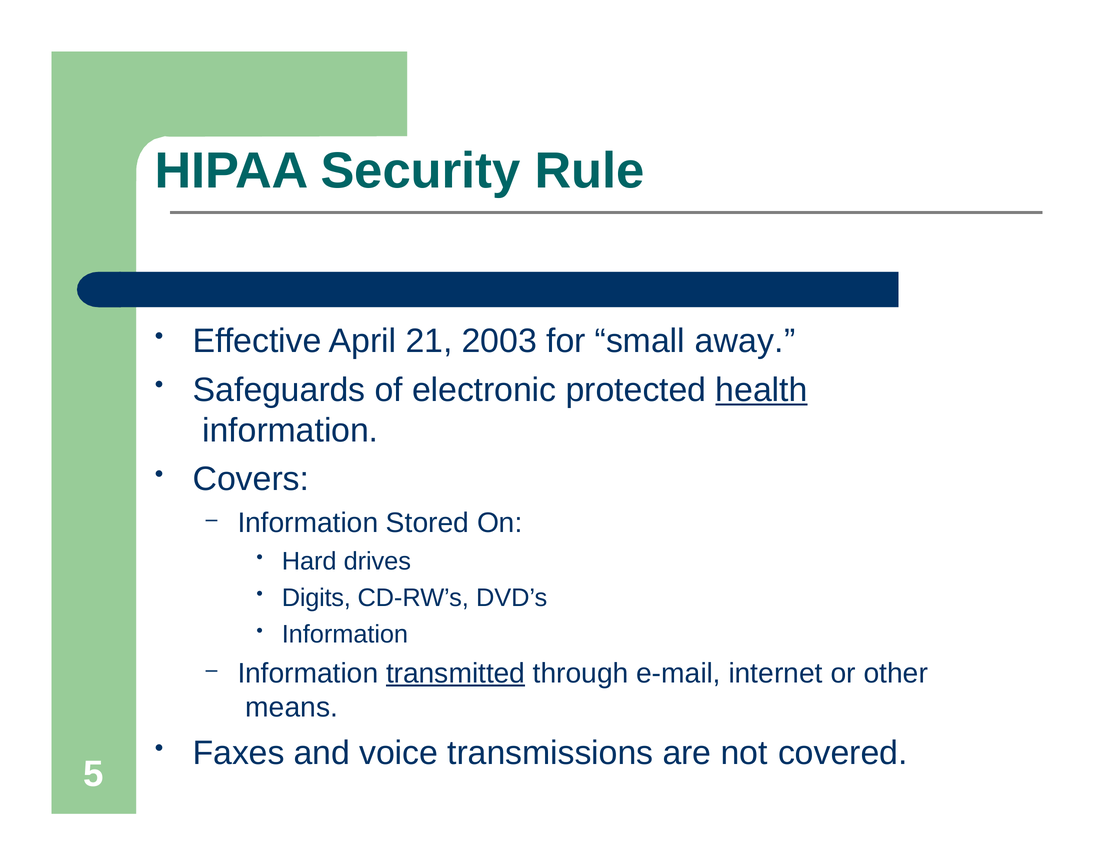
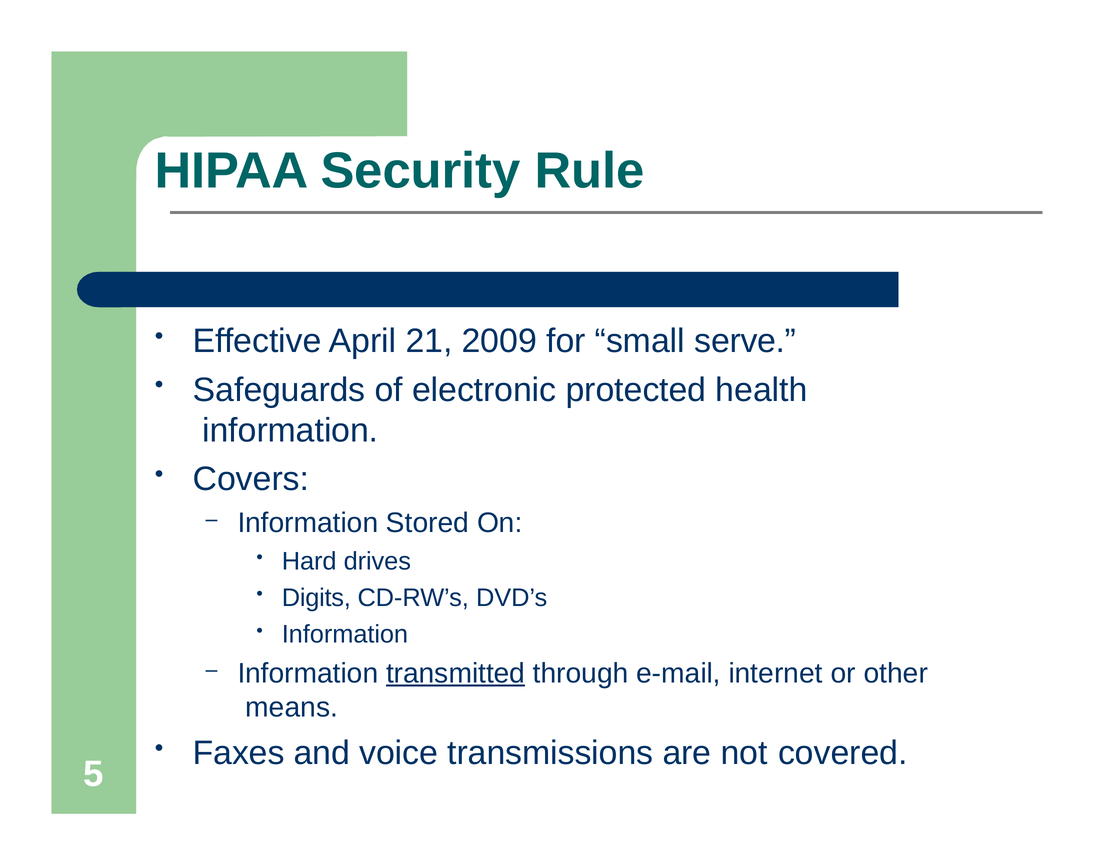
2003: 2003 -> 2009
away: away -> serve
health underline: present -> none
